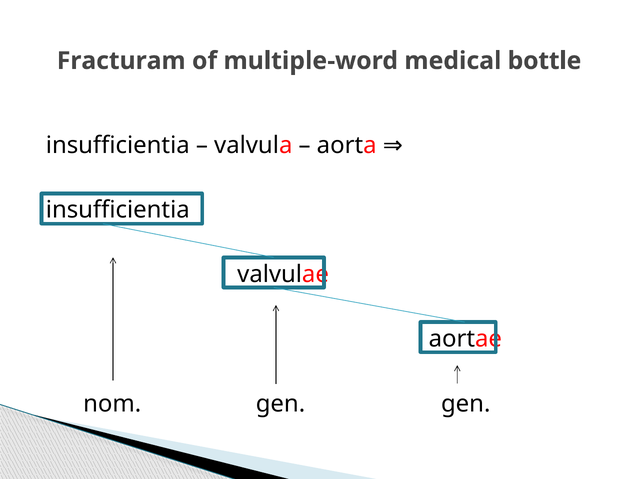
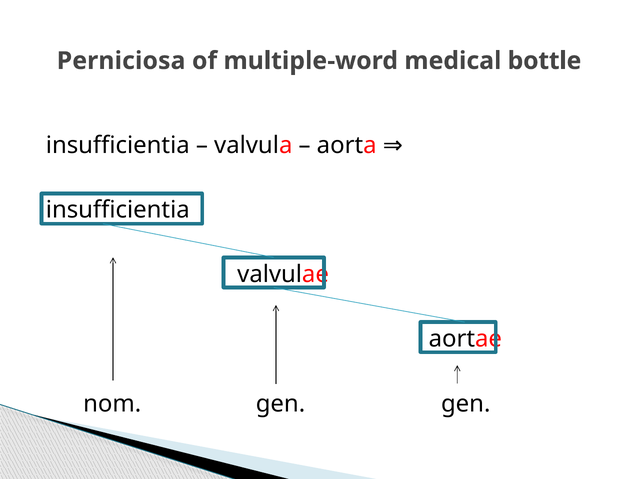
Fracturam: Fracturam -> Perniciosa
